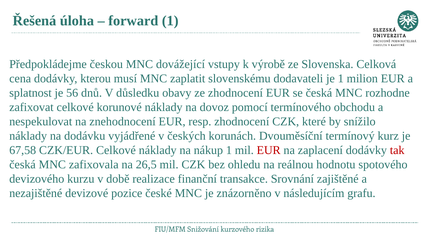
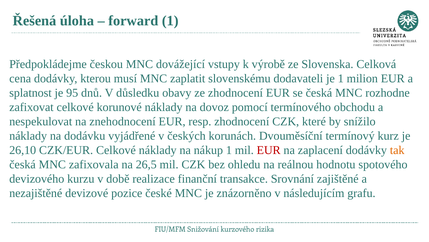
56: 56 -> 95
67,58: 67,58 -> 26,10
tak colour: red -> orange
